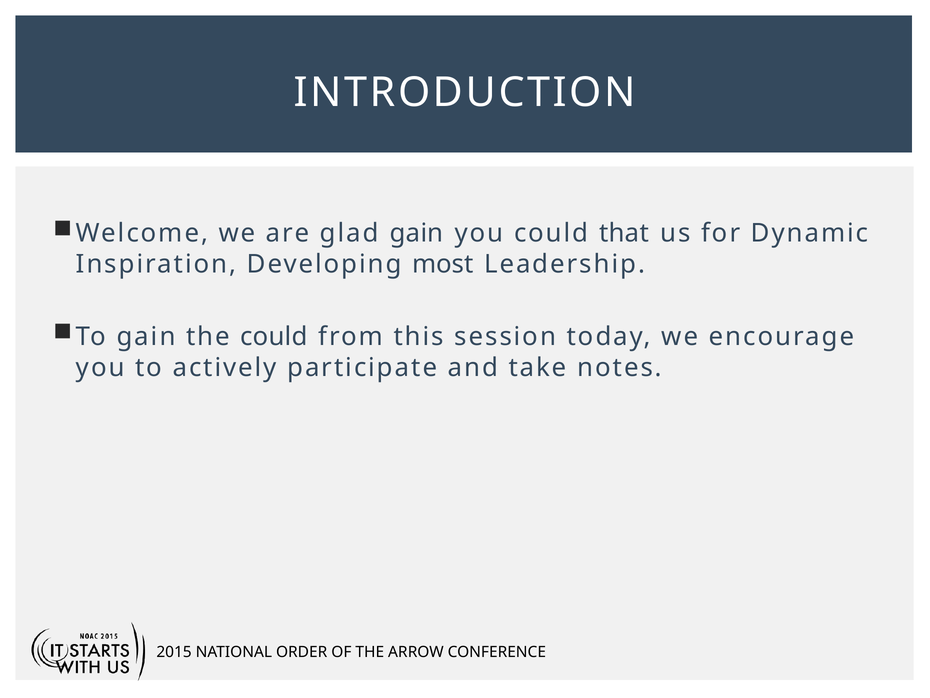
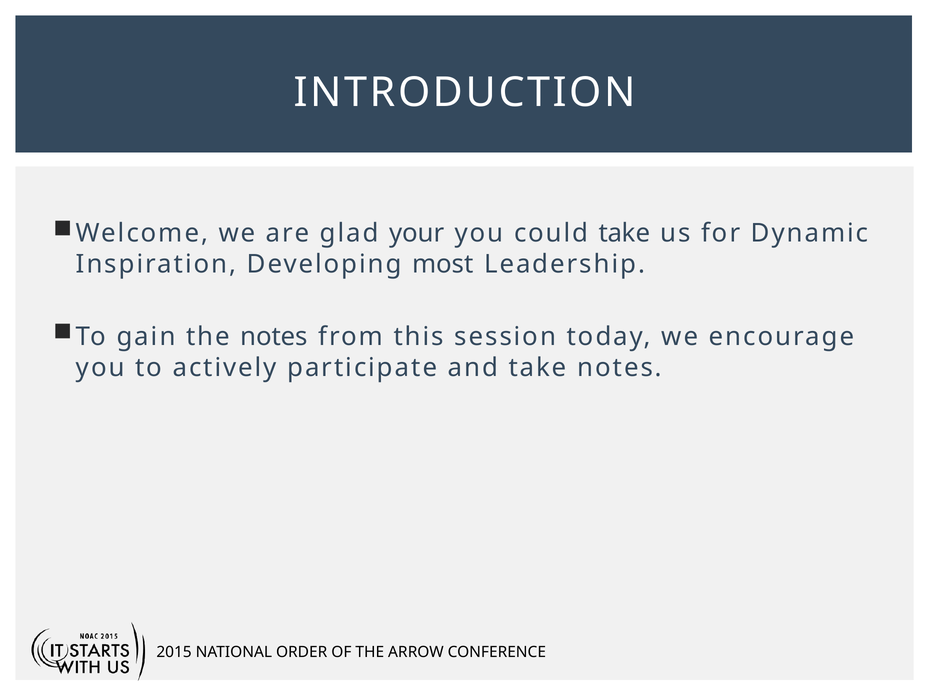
glad gain: gain -> your
could that: that -> take
the could: could -> notes
